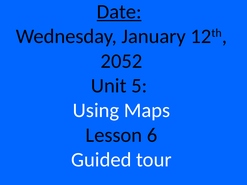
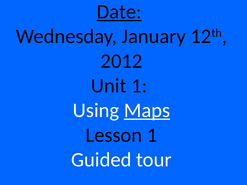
2052: 2052 -> 2012
Unit 5: 5 -> 1
Maps underline: none -> present
Lesson 6: 6 -> 1
